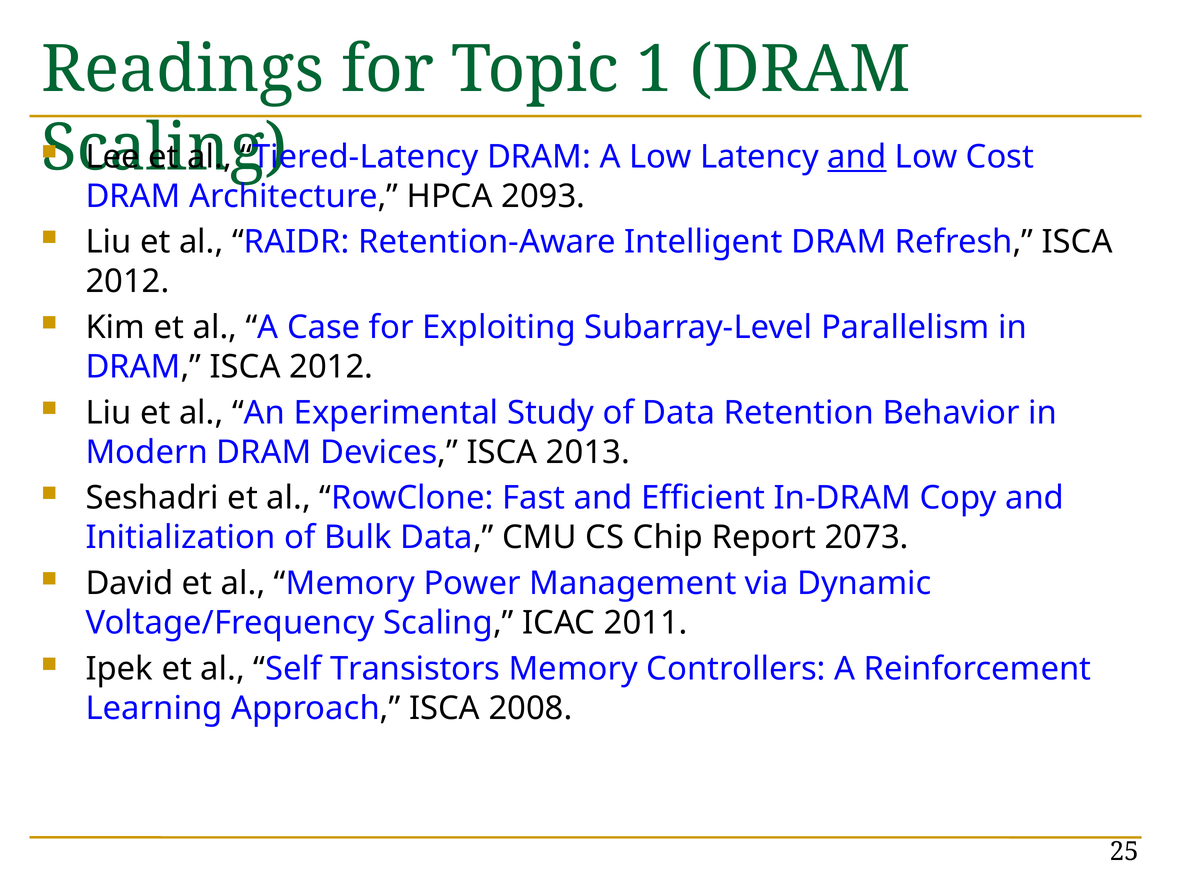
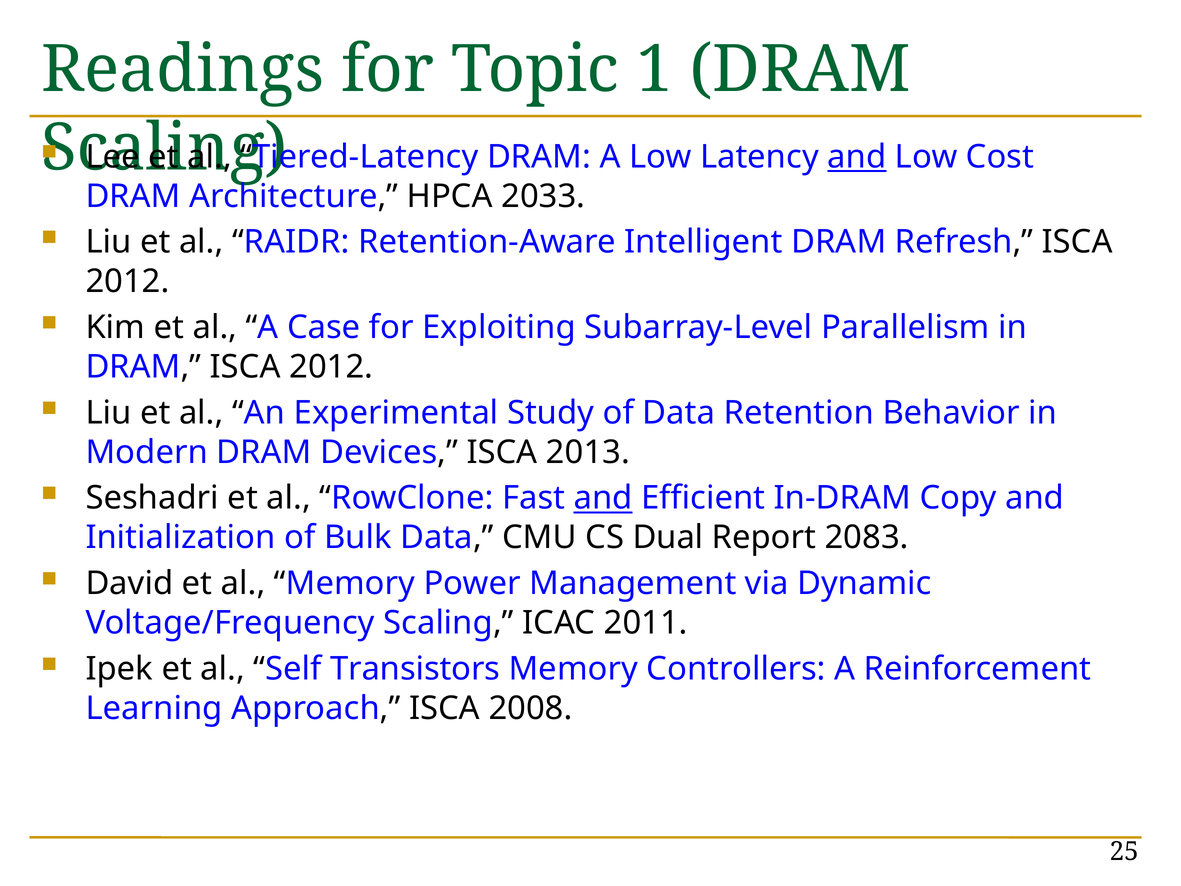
2093: 2093 -> 2033
and at (603, 498) underline: none -> present
Chip: Chip -> Dual
2073: 2073 -> 2083
